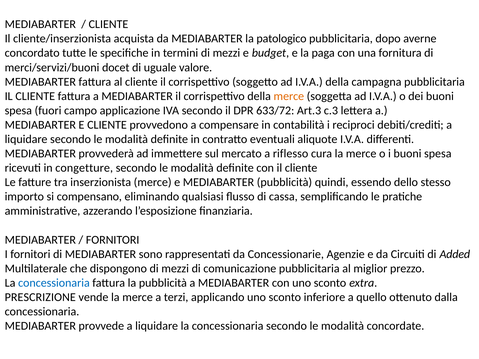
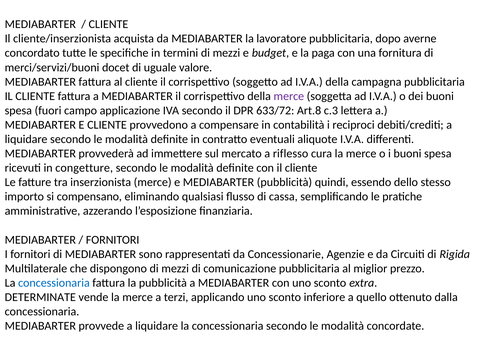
patologico: patologico -> lavoratore
merce at (289, 96) colour: orange -> purple
Art.3: Art.3 -> Art.8
Added: Added -> Rigida
PRESCRIZIONE: PRESCRIZIONE -> DETERMINATE
